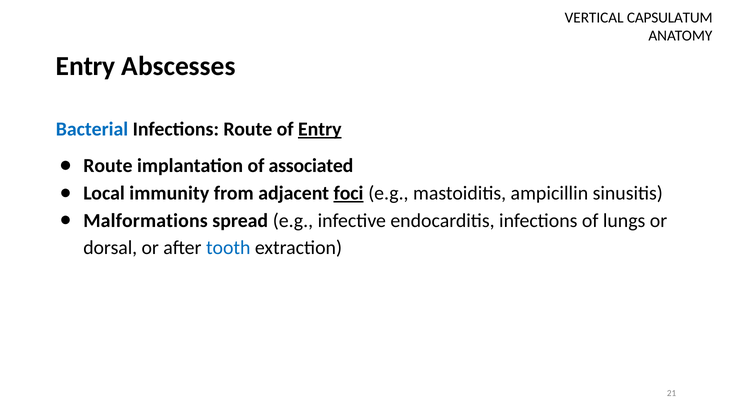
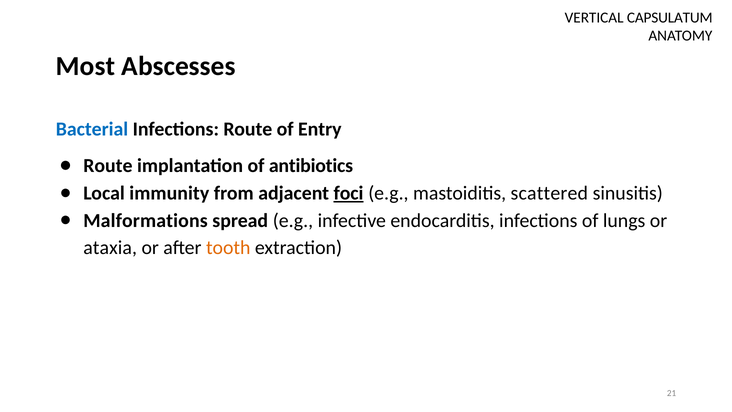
Entry at (86, 66): Entry -> Most
Entry at (320, 129) underline: present -> none
associated: associated -> antibiotics
ampicillin: ampicillin -> scattered
dorsal: dorsal -> ataxia
tooth colour: blue -> orange
